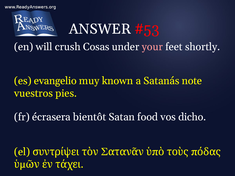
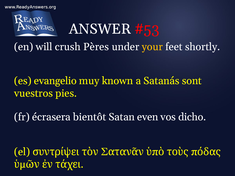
Cosas: Cosas -> Pères
your colour: pink -> yellow
note: note -> sont
food: food -> even
